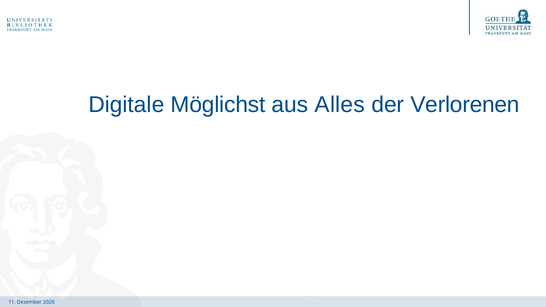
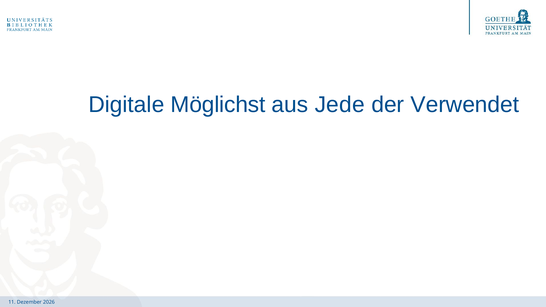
Alles: Alles -> Jede
Verlorenen: Verlorenen -> Verwendet
